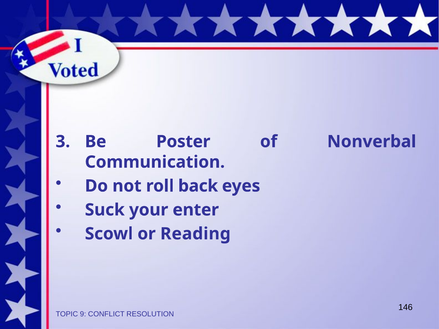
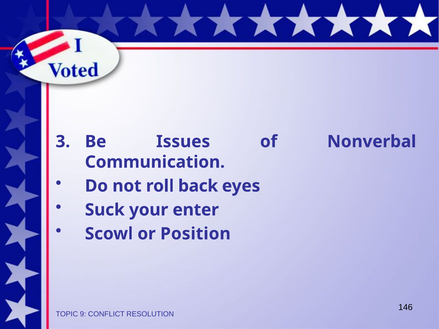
Poster: Poster -> Issues
Reading: Reading -> Position
